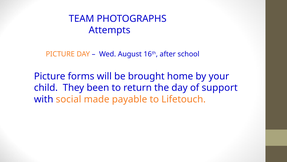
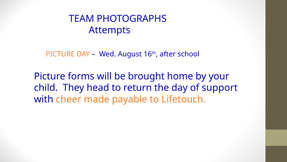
been: been -> head
social: social -> cheer
